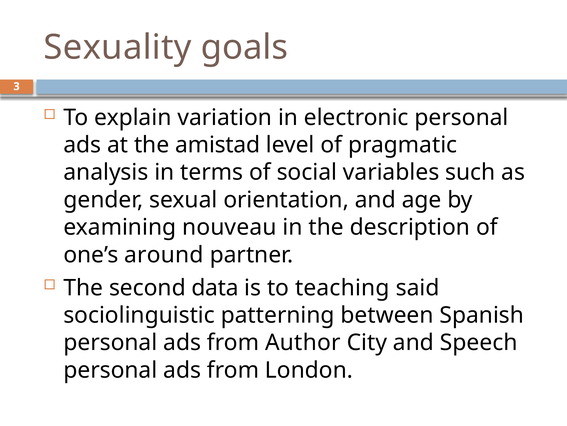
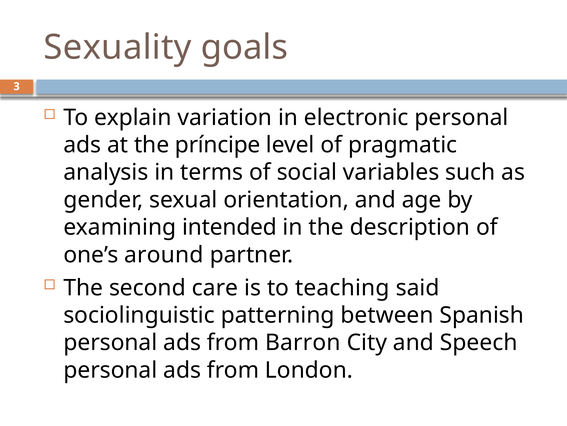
amistad: amistad -> príncipe
nouveau: nouveau -> intended
data: data -> care
Author: Author -> Barron
